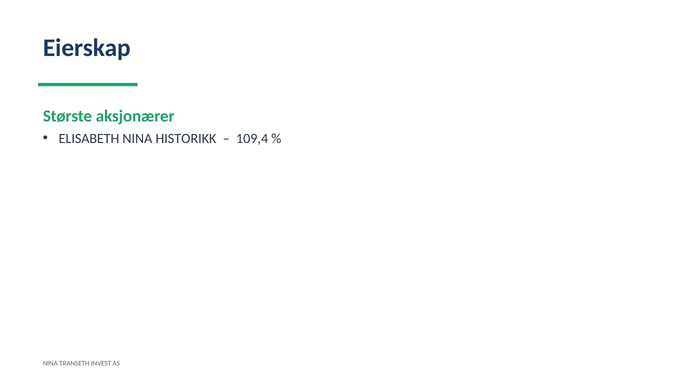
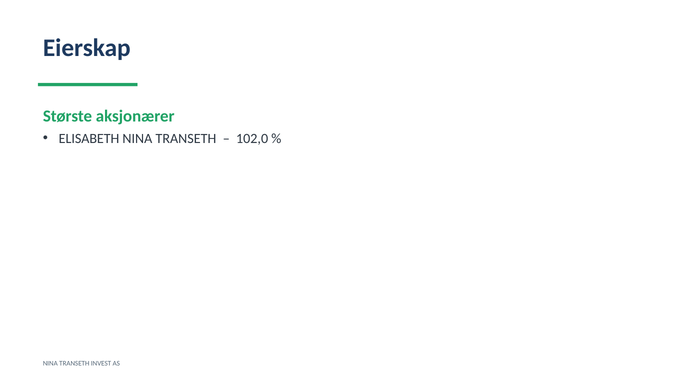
HISTORIKK at (186, 139): HISTORIKK -> TRANSETH
109,4: 109,4 -> 102,0
